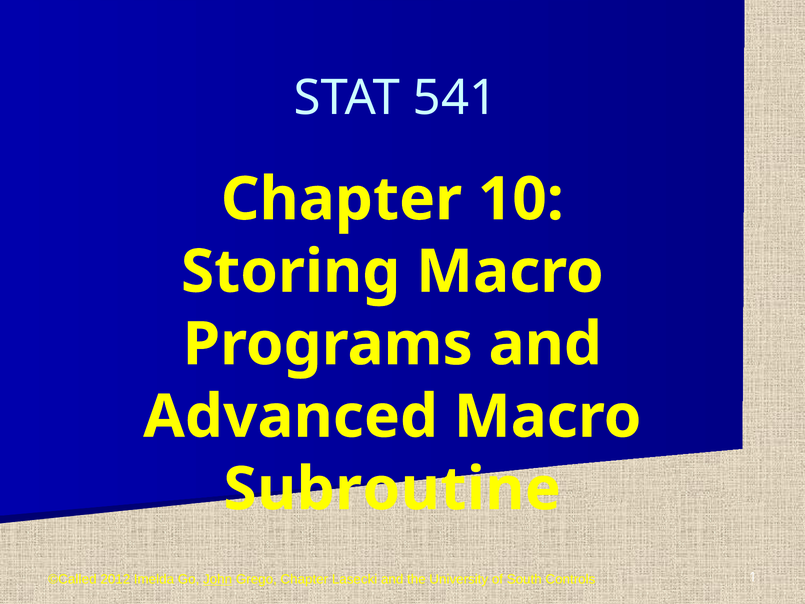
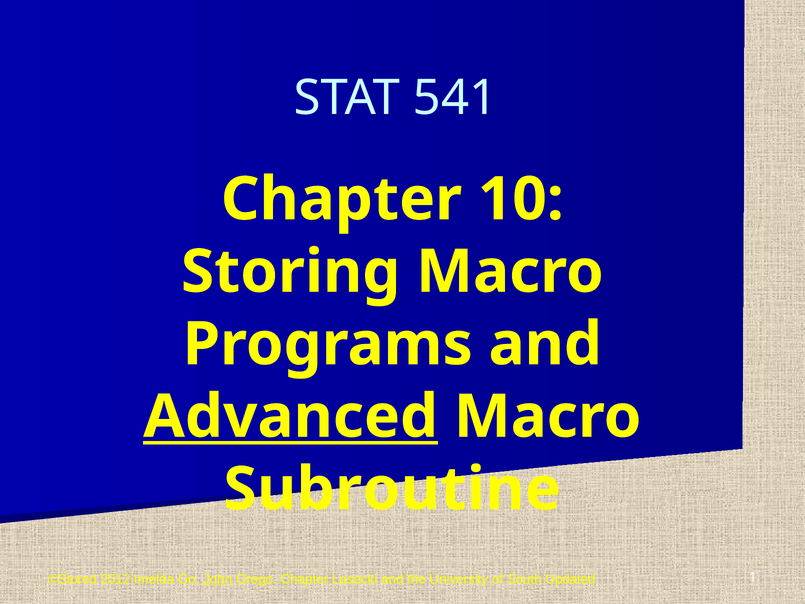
Advanced underline: none -> present
©Called: ©Called -> ©Stored
Controls: Controls -> Updated
